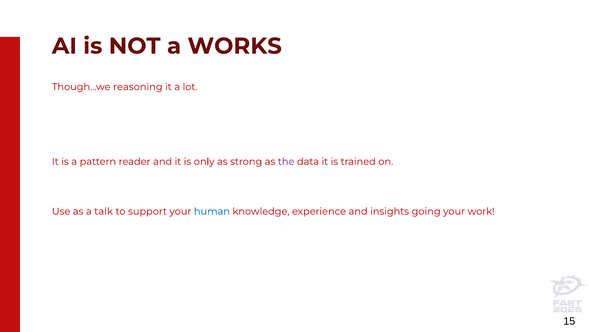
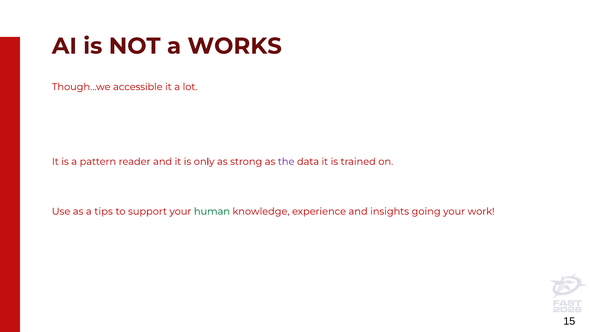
reasoning: reasoning -> accessible
talk: talk -> tips
human colour: blue -> green
